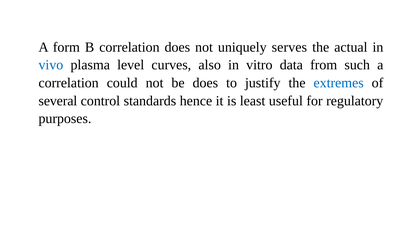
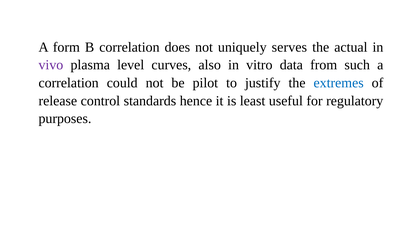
vivo colour: blue -> purple
be does: does -> pilot
several: several -> release
